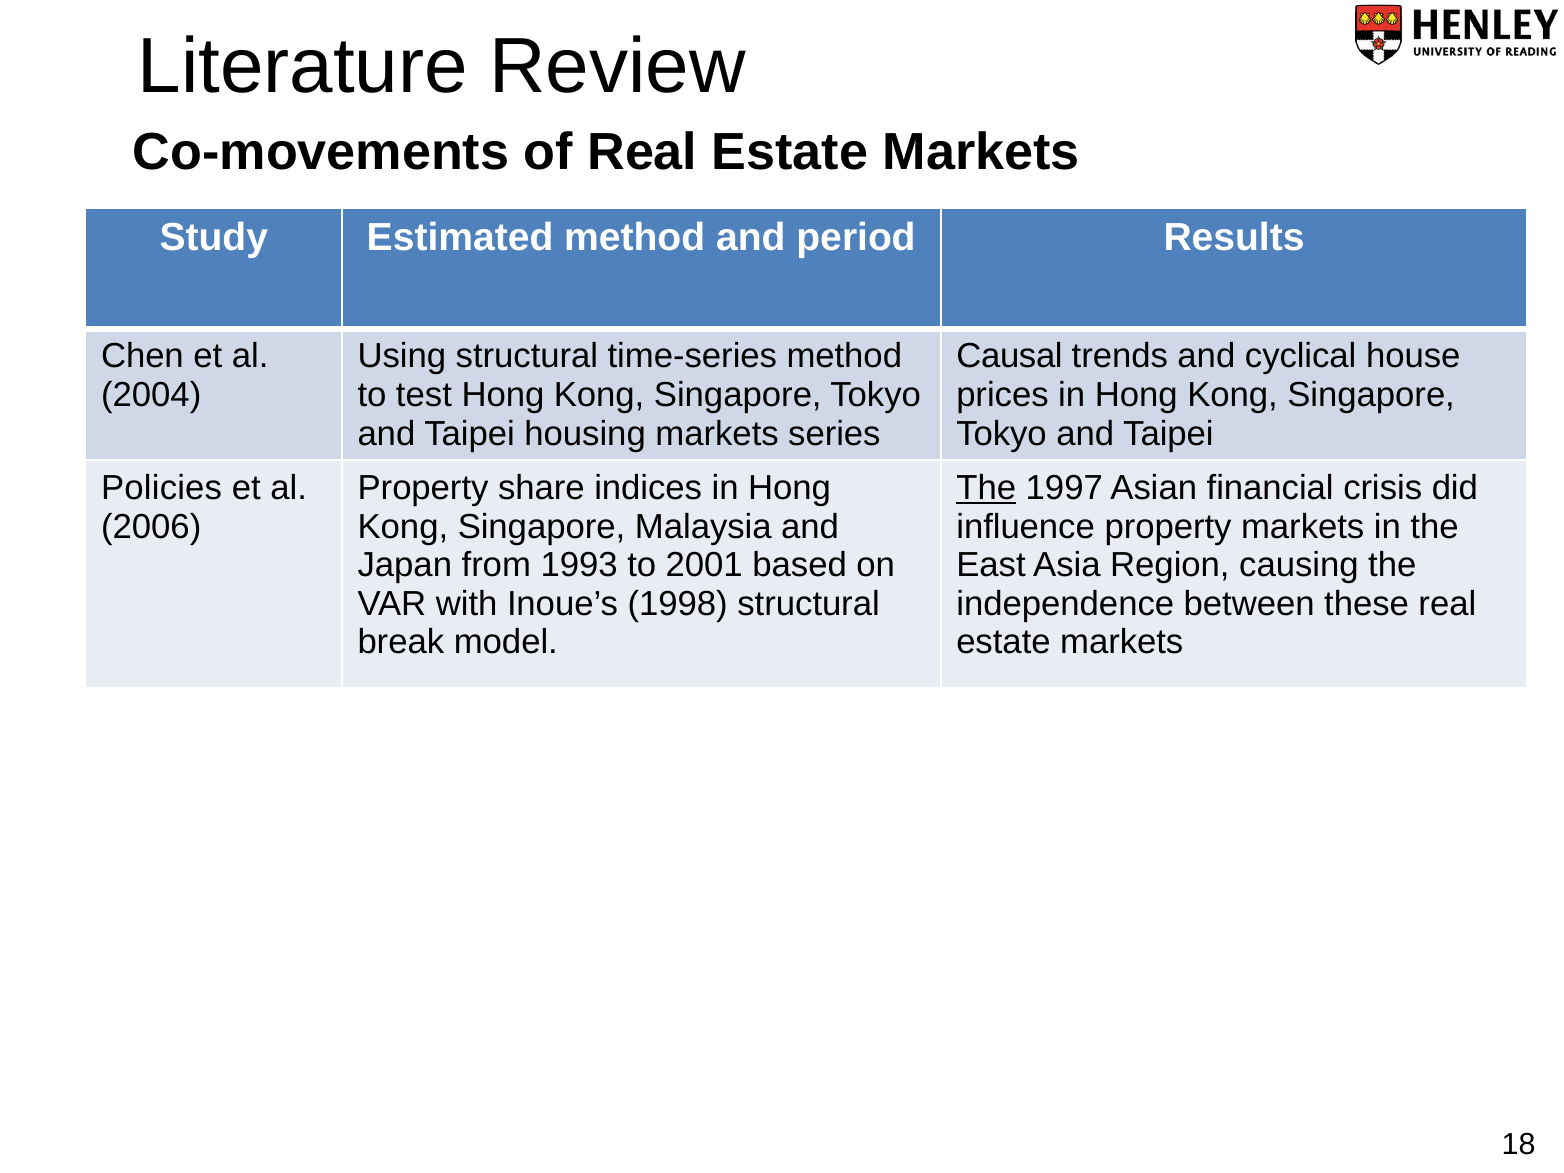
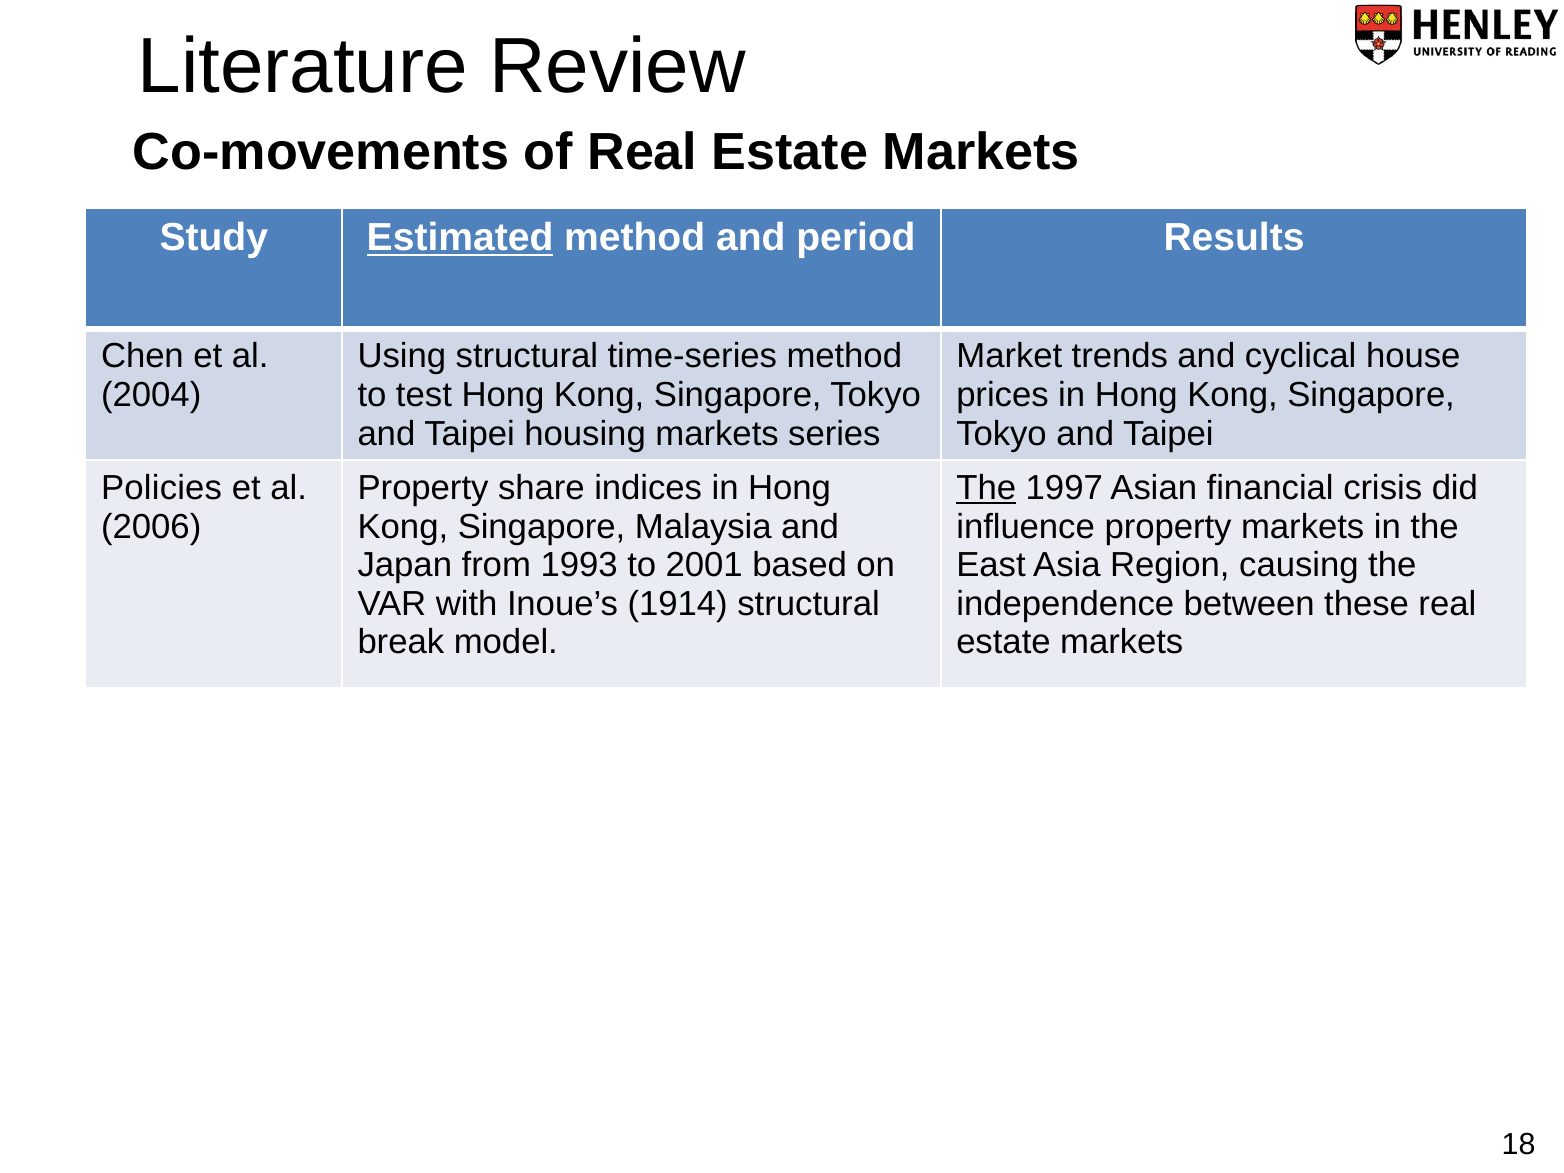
Estimated underline: none -> present
Causal: Causal -> Market
1998: 1998 -> 1914
